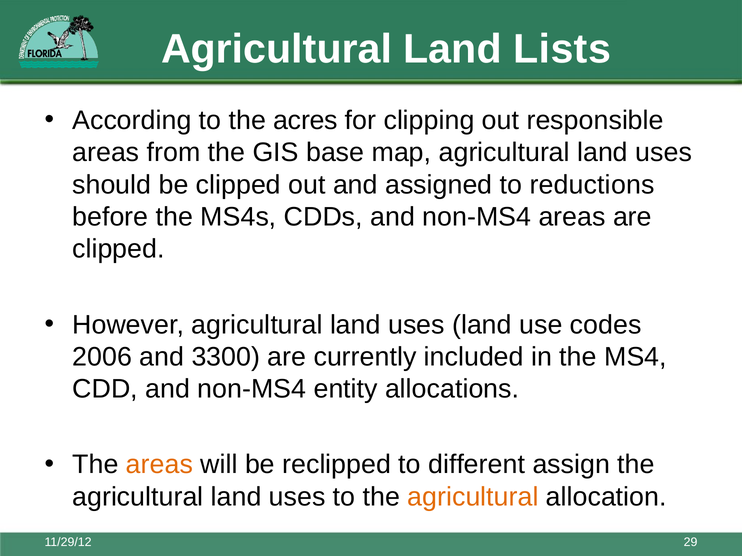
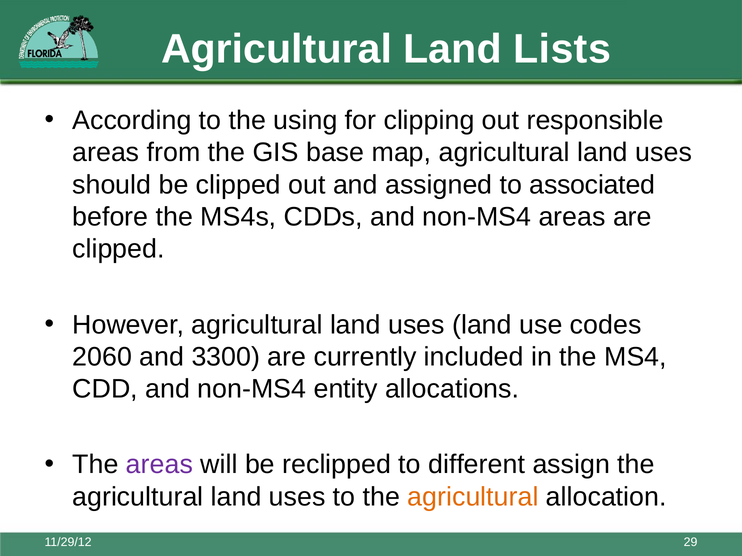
acres: acres -> using
reductions: reductions -> associated
2006: 2006 -> 2060
areas at (159, 465) colour: orange -> purple
